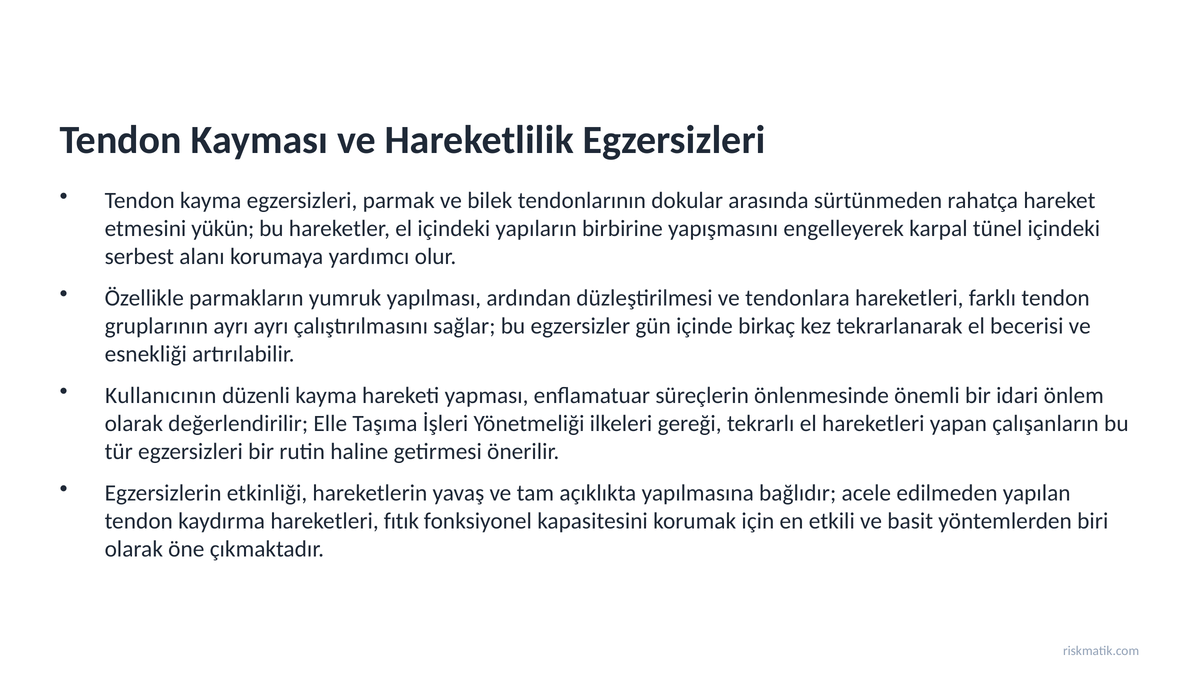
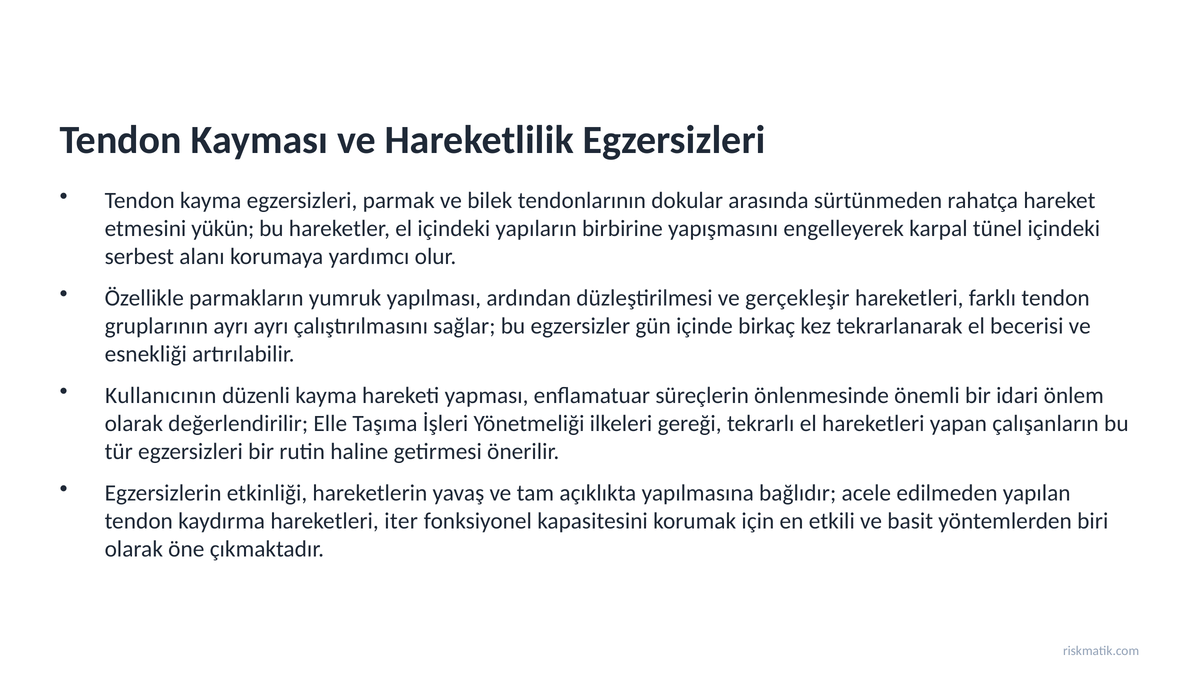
tendonlara: tendonlara -> gerçekleşir
fıtık: fıtık -> iter
